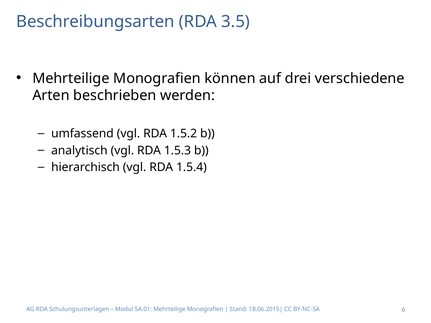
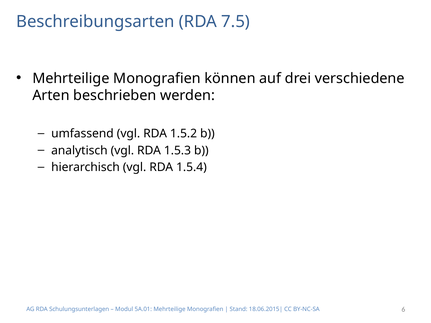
3.5: 3.5 -> 7.5
